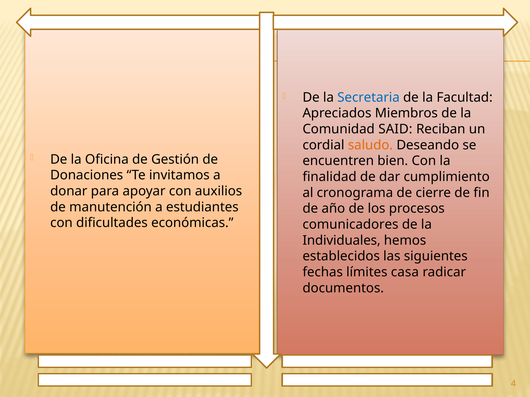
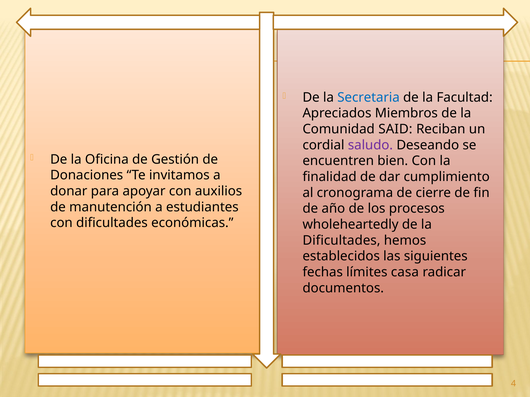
saludo colour: orange -> purple
comunicadores: comunicadores -> wholeheartedly
Individuales at (342, 241): Individuales -> Dificultades
